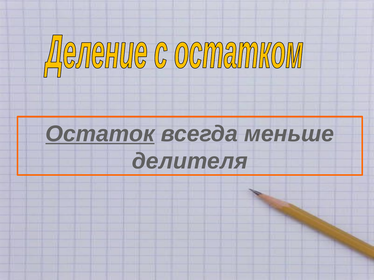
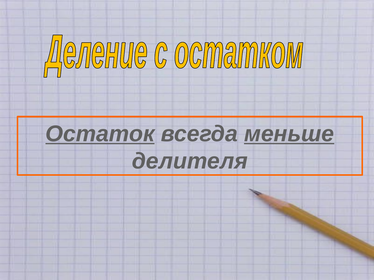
меньше underline: none -> present
